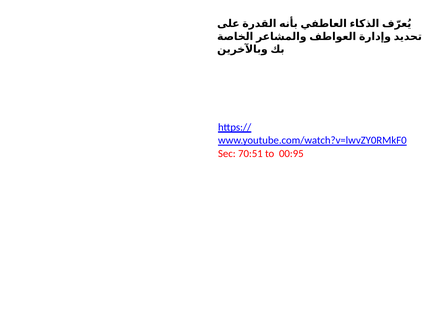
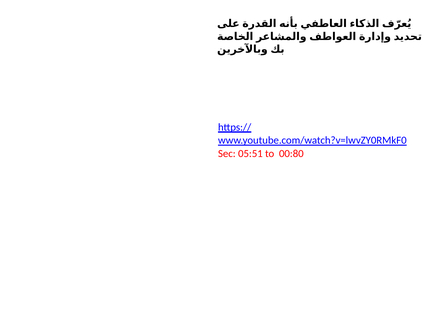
70:51: 70:51 -> 05:51
00:95: 00:95 -> 00:80
